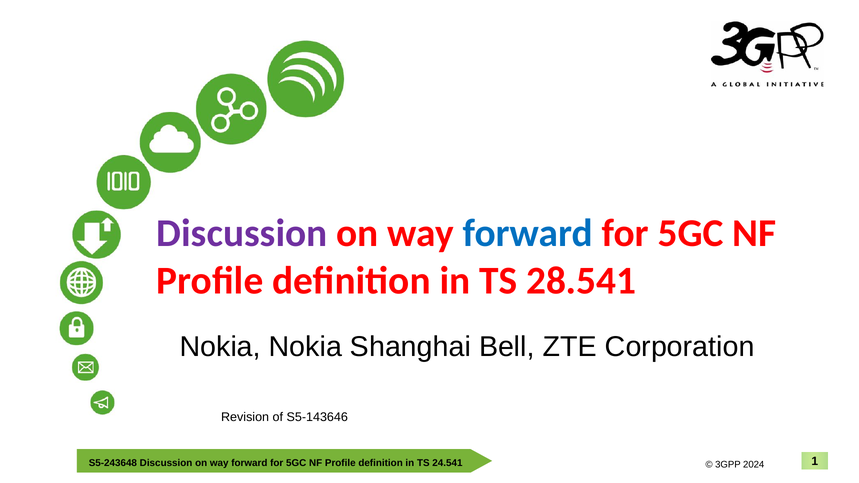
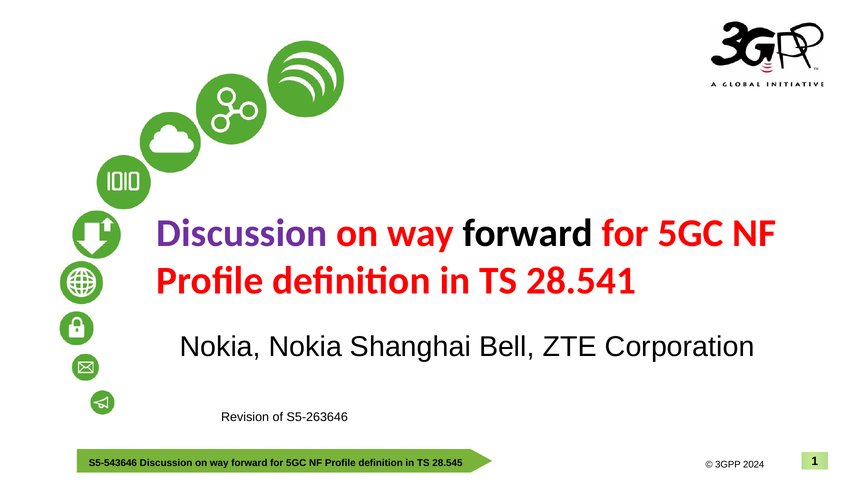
forward at (528, 233) colour: blue -> black
S5-143646: S5-143646 -> S5-263646
S5-243648: S5-243648 -> S5-543646
24.541: 24.541 -> 28.545
